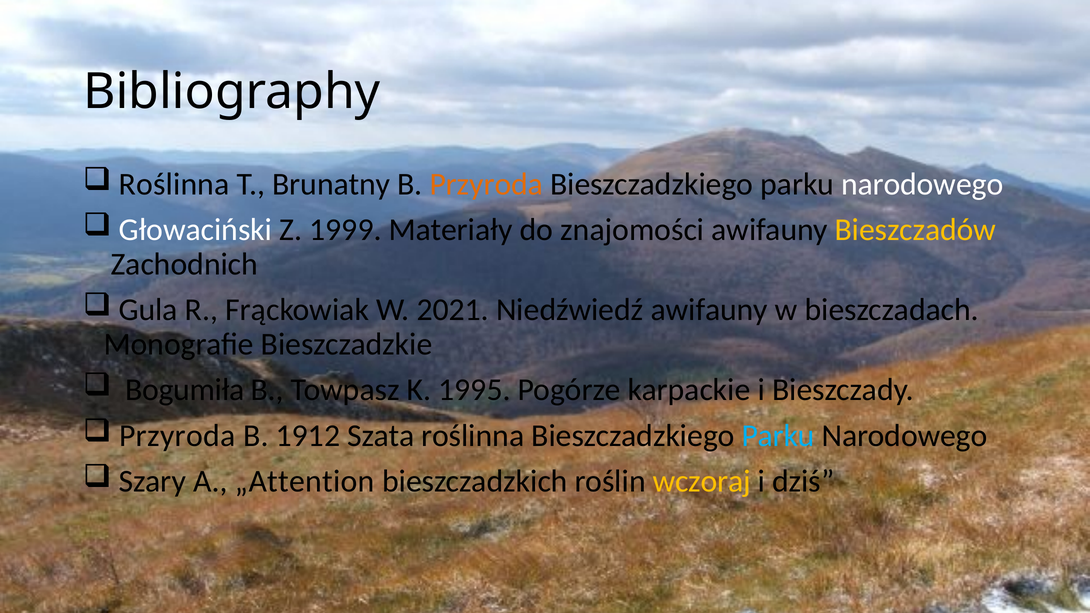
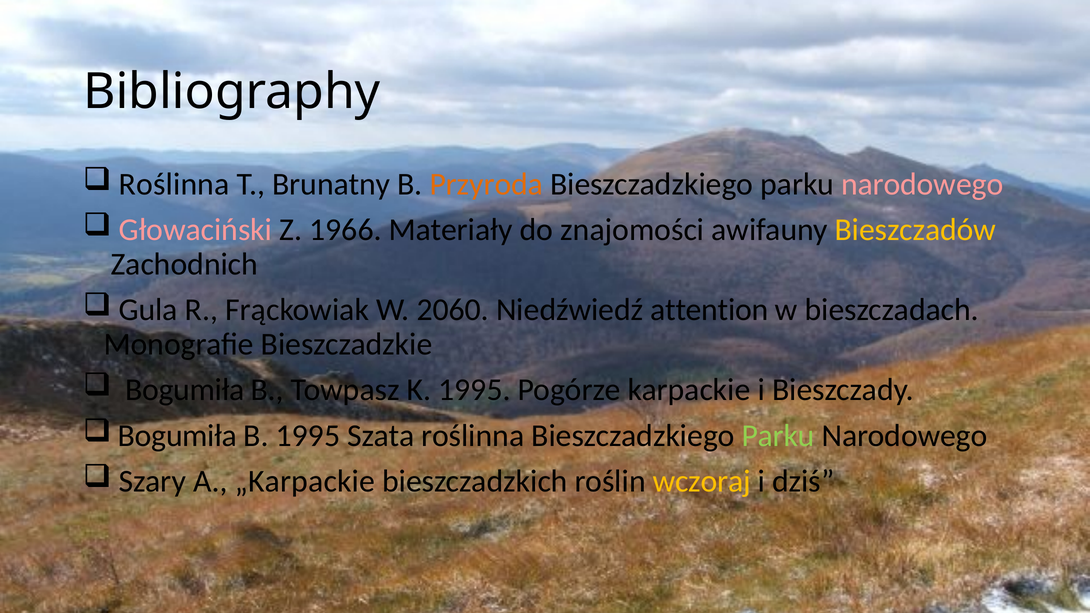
narodowego at (922, 184) colour: white -> pink
Głowaciński colour: white -> pink
1999: 1999 -> 1966
2021: 2021 -> 2060
Niedźwiedź awifauny: awifauny -> attention
Przyroda at (177, 436): Przyroda -> Bogumiła
B 1912: 1912 -> 1995
Parku at (778, 436) colour: light blue -> light green
„Attention: „Attention -> „Karpackie
